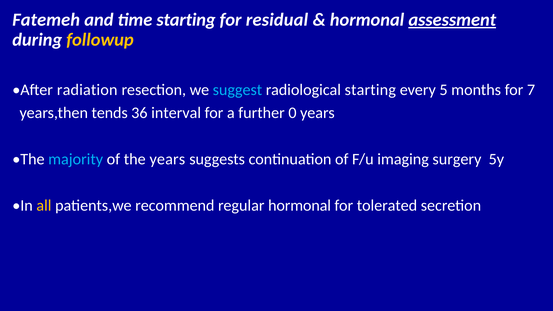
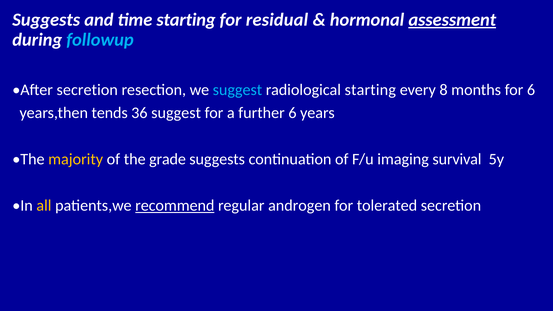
Fatemeh at (46, 20): Fatemeh -> Suggests
followup colour: yellow -> light blue
After radiation: radiation -> secretion
5: 5 -> 8
for 7: 7 -> 6
36 interval: interval -> suggest
further 0: 0 -> 6
majority colour: light blue -> yellow
the years: years -> grade
surgery: surgery -> survival
recommend underline: none -> present
regular hormonal: hormonal -> androgen
